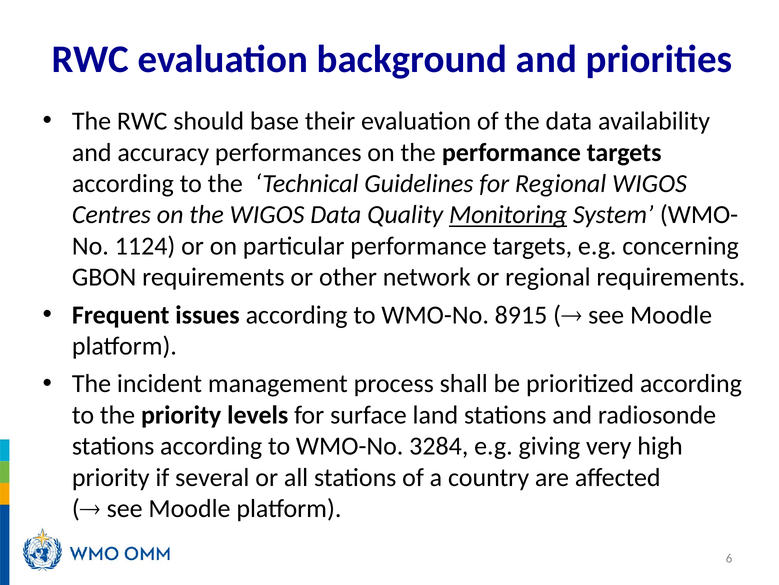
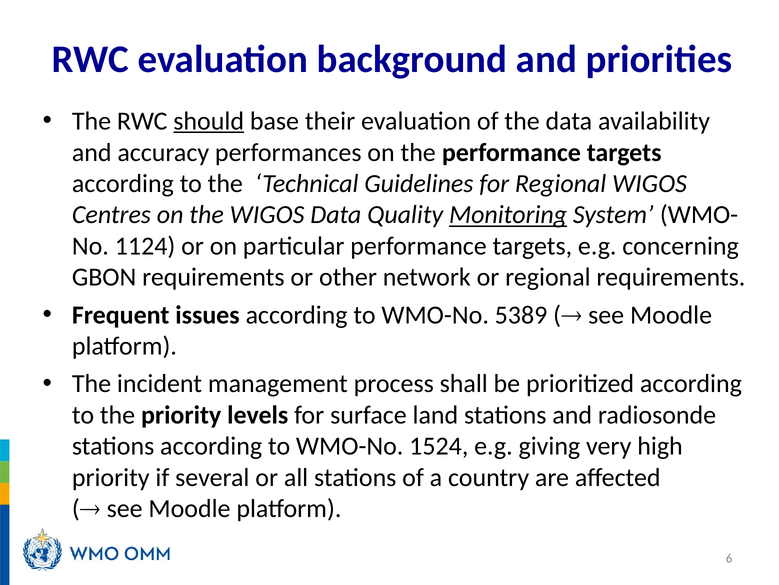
should underline: none -> present
8915: 8915 -> 5389
3284: 3284 -> 1524
